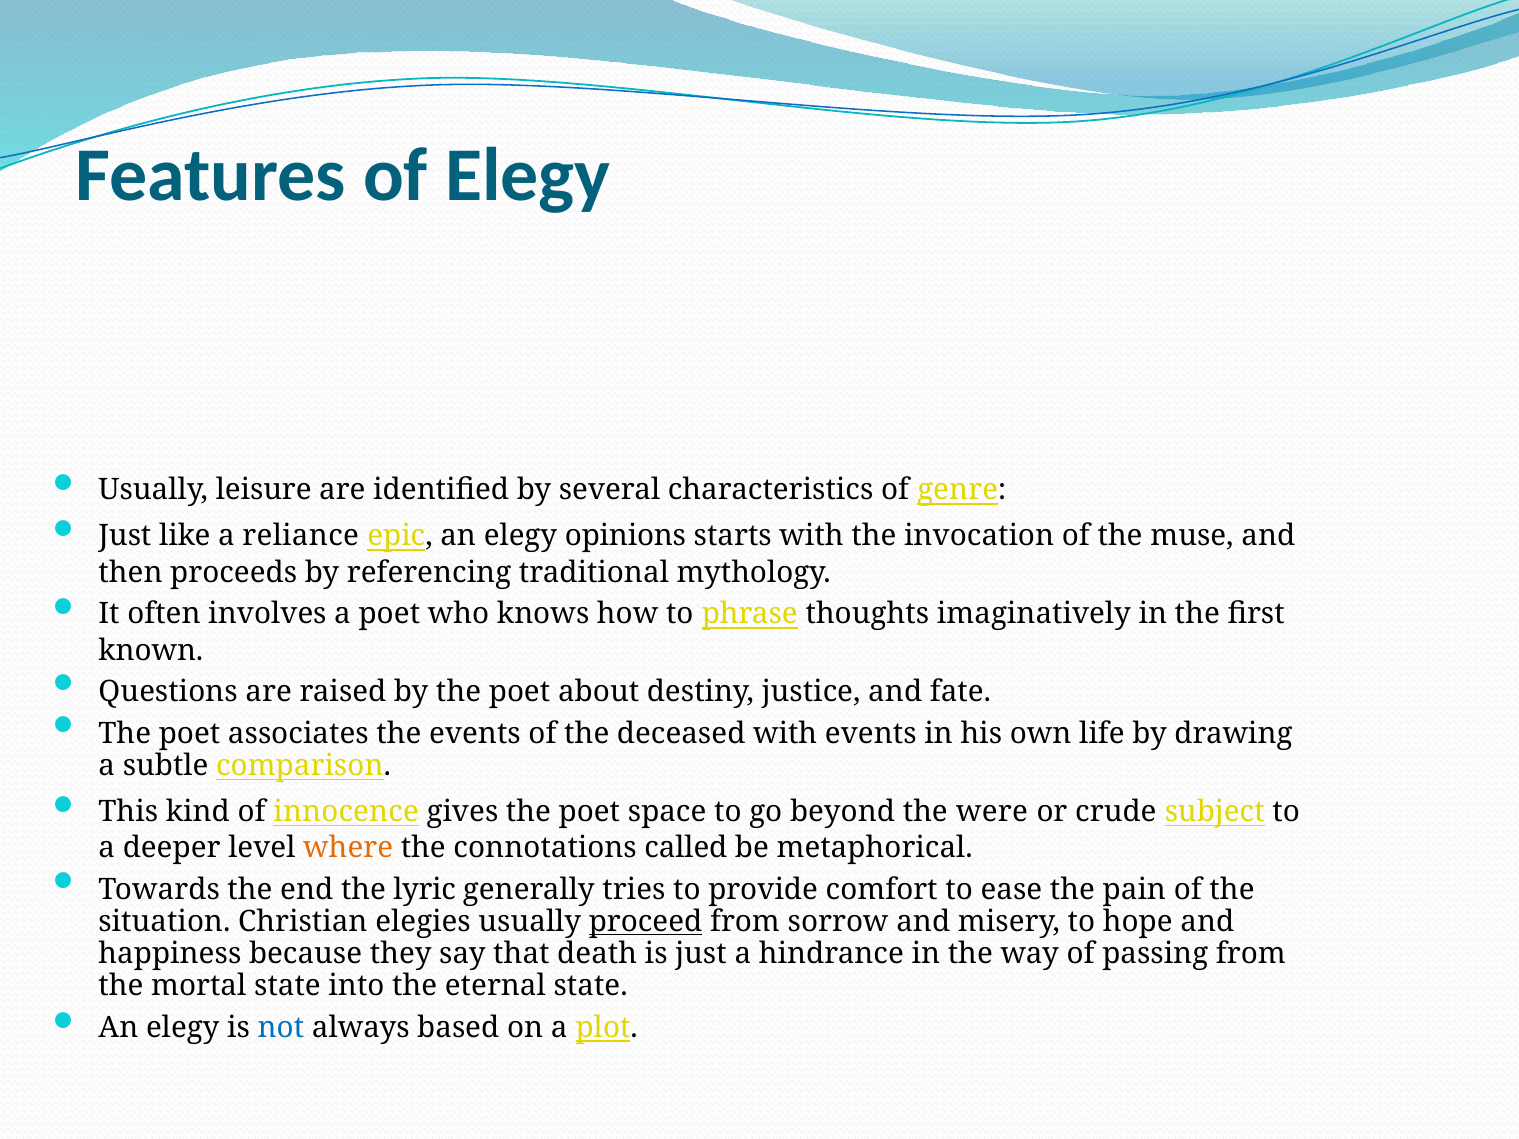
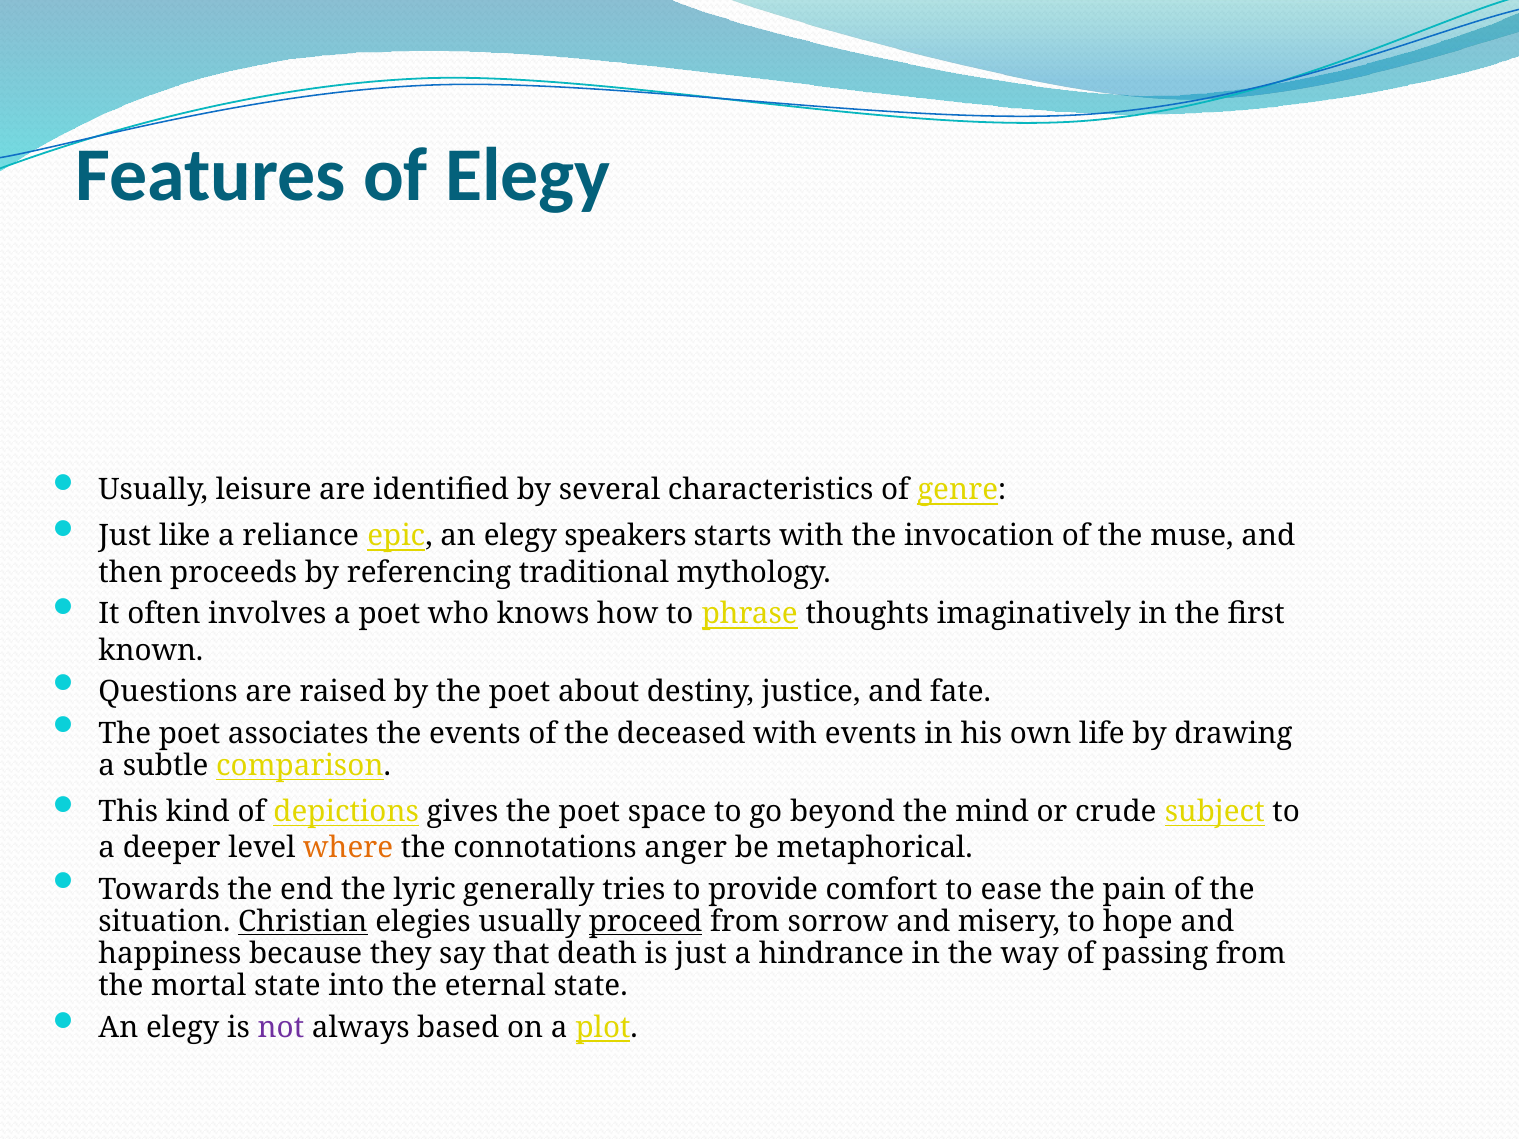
opinions: opinions -> speakers
innocence: innocence -> depictions
were: were -> mind
called: called -> anger
Christian underline: none -> present
not colour: blue -> purple
